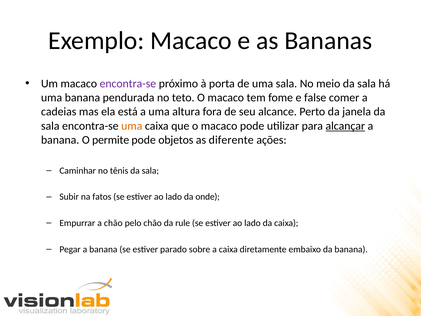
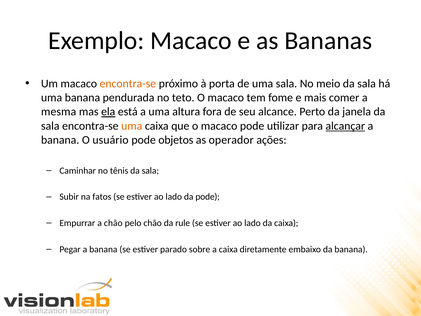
encontra-se at (128, 84) colour: purple -> orange
false: false -> mais
cadeias: cadeias -> mesma
ela underline: none -> present
permite: permite -> usuário
diferente: diferente -> operador
da onde: onde -> pode
